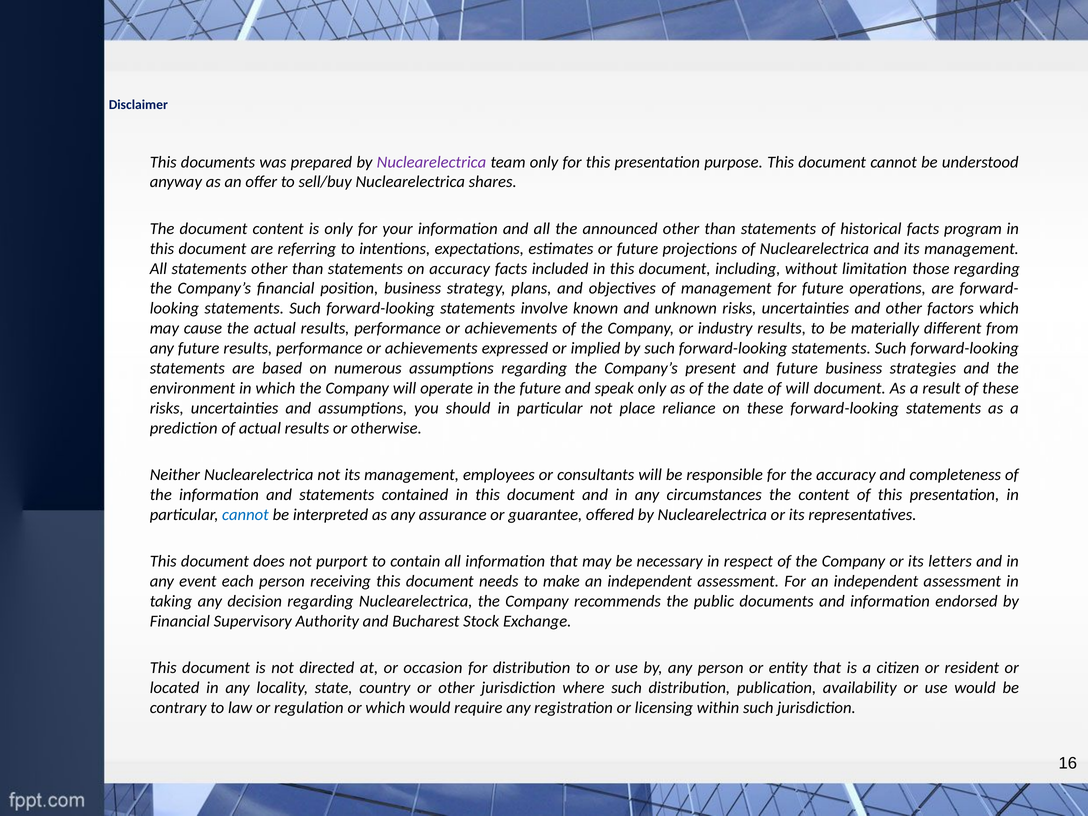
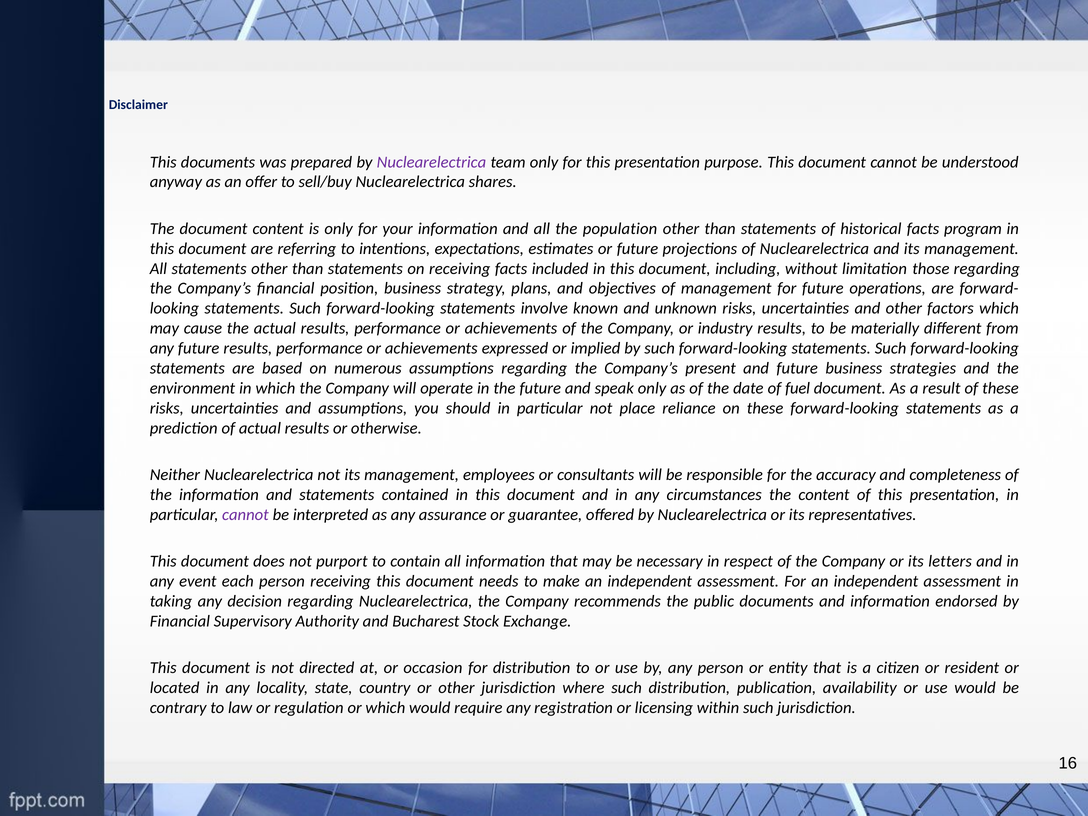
announced: announced -> population
on accuracy: accuracy -> receiving
of will: will -> fuel
cannot at (245, 515) colour: blue -> purple
